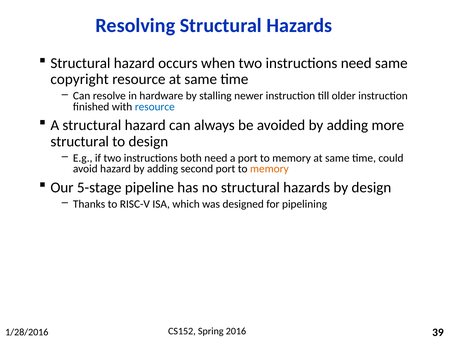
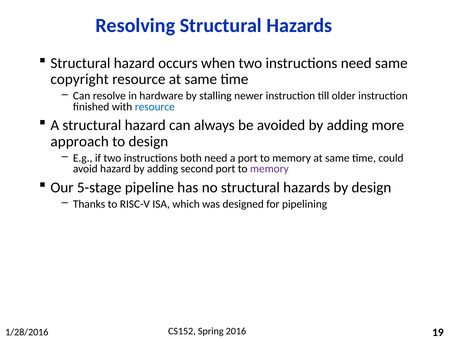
structural at (80, 141): structural -> approach
memory at (269, 169) colour: orange -> purple
39: 39 -> 19
